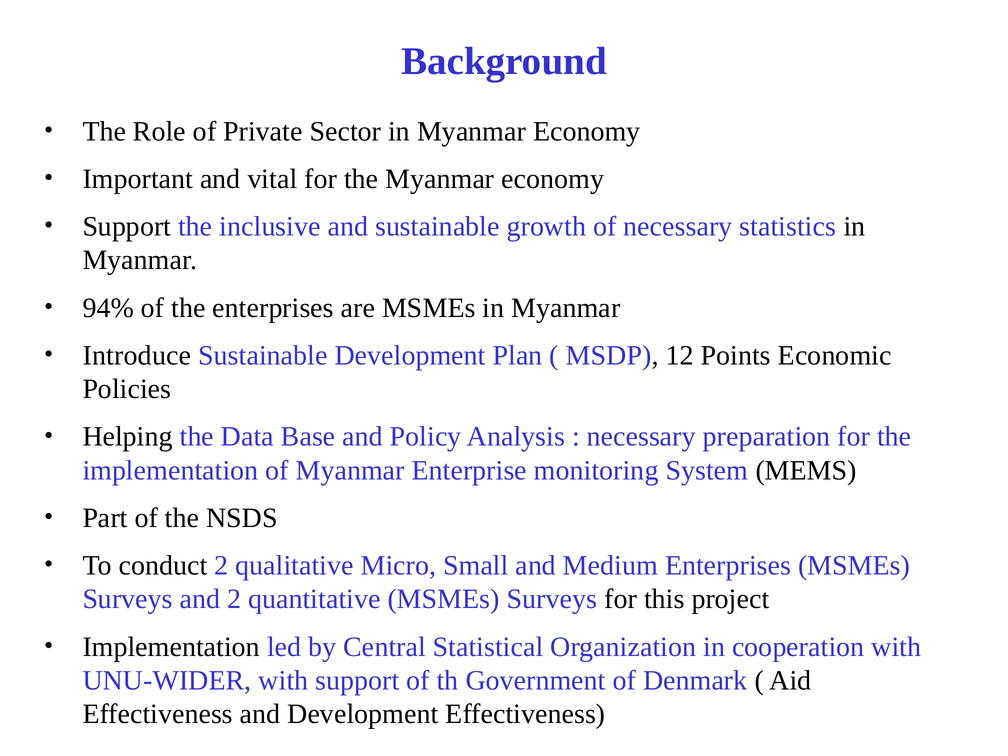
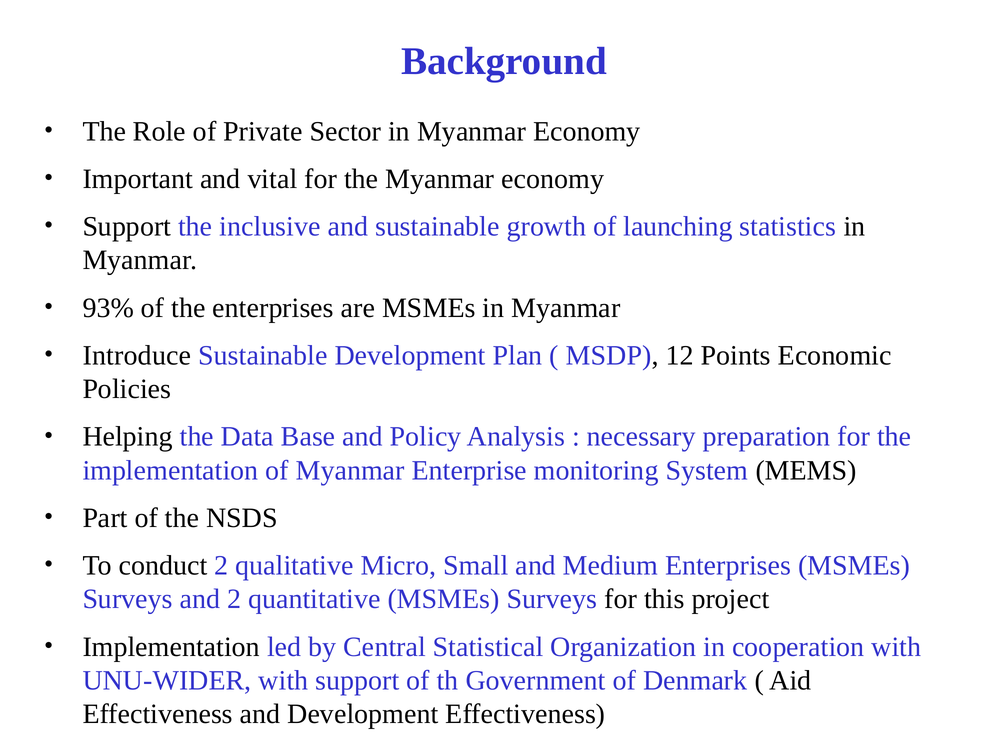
of necessary: necessary -> launching
94%: 94% -> 93%
